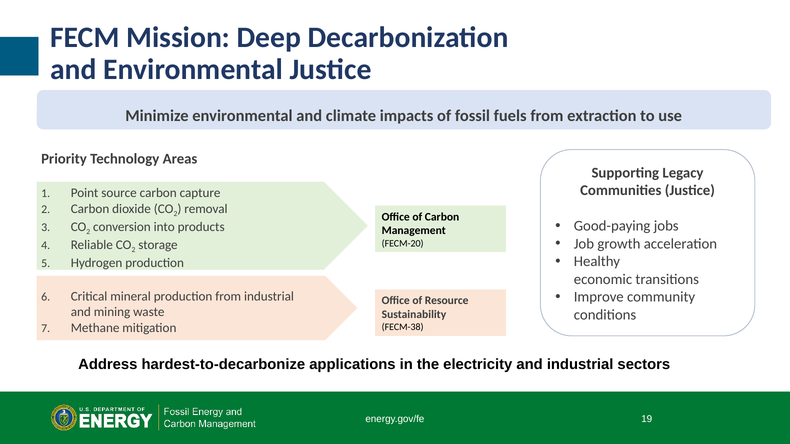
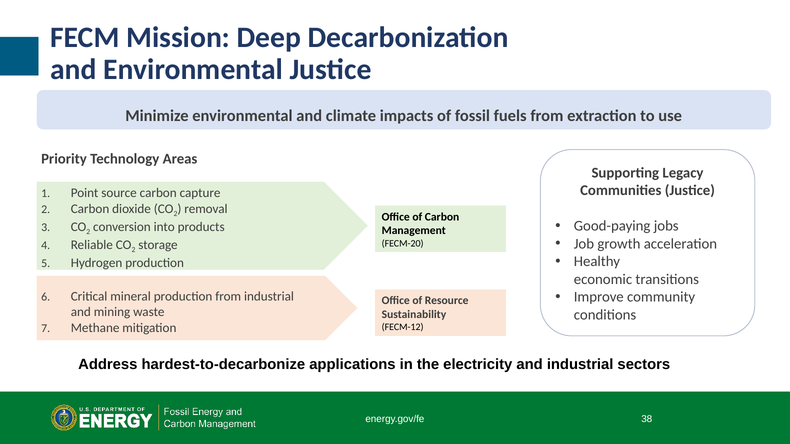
FECM-38: FECM-38 -> FECM-12
19: 19 -> 38
